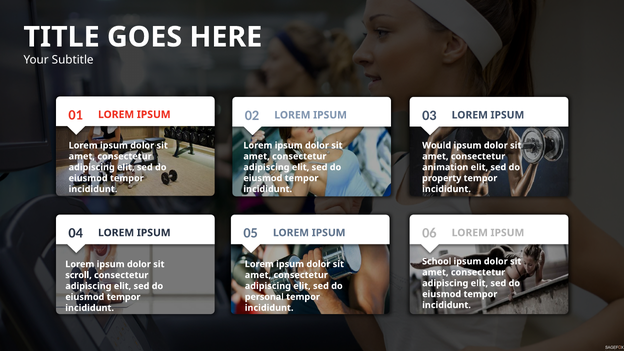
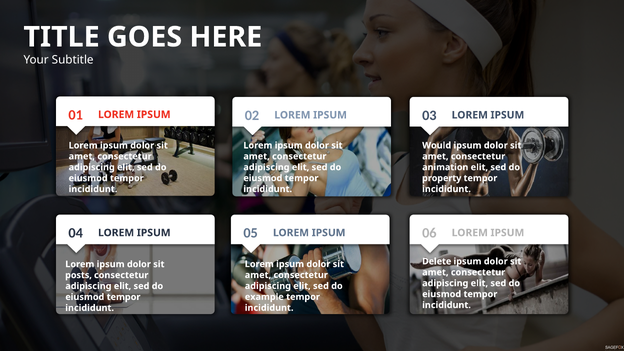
School: School -> Delete
scroll: scroll -> posts
personal: personal -> example
